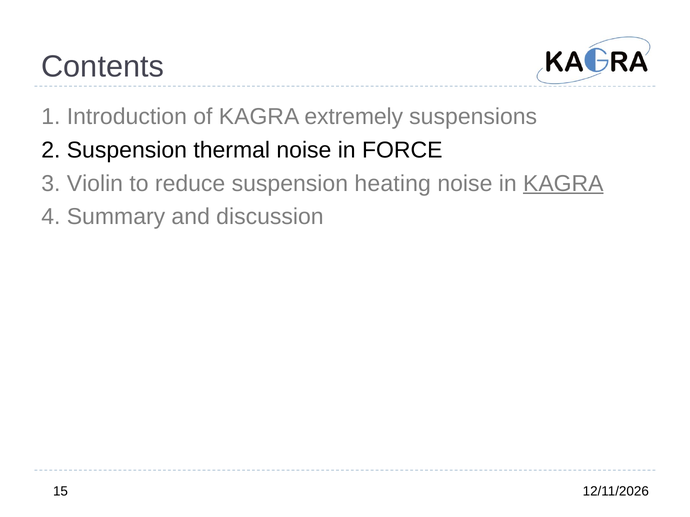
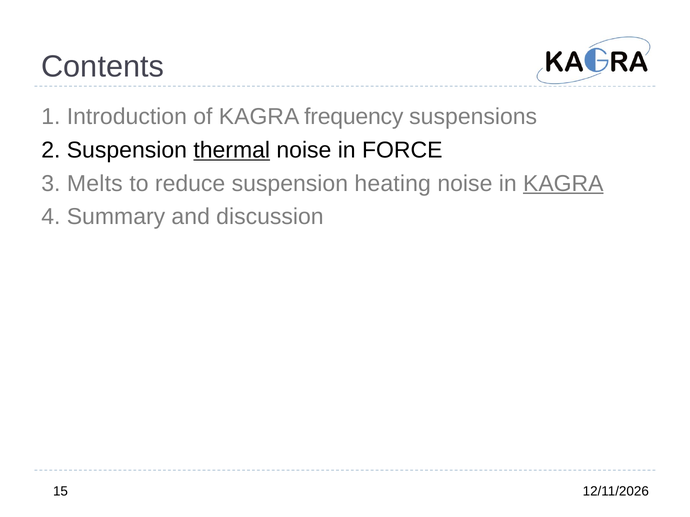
extremely: extremely -> frequency
thermal underline: none -> present
Violin: Violin -> Melts
